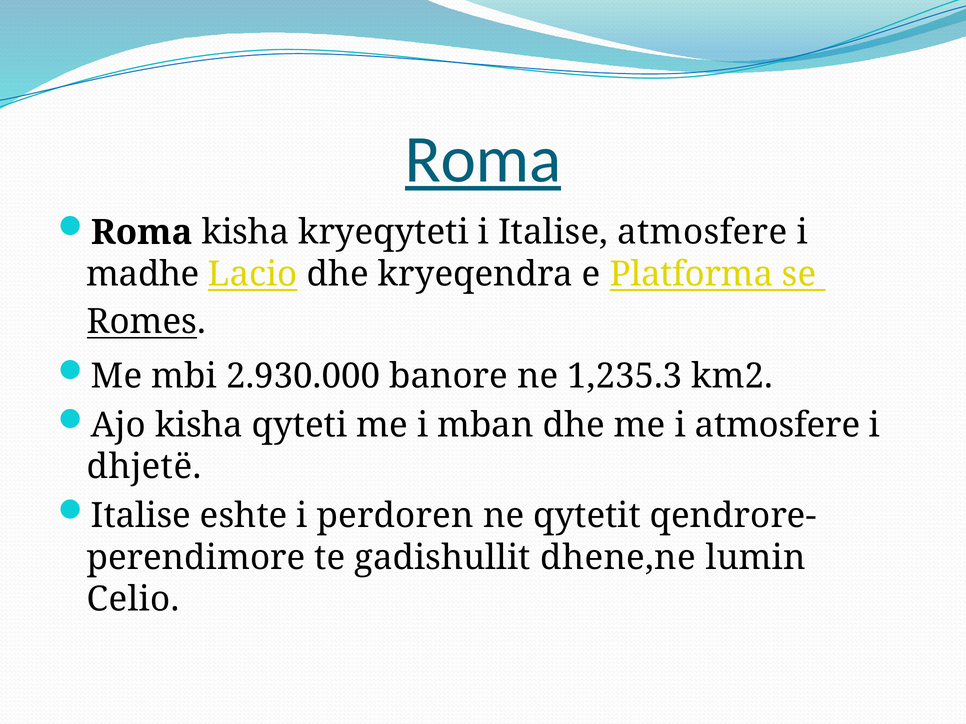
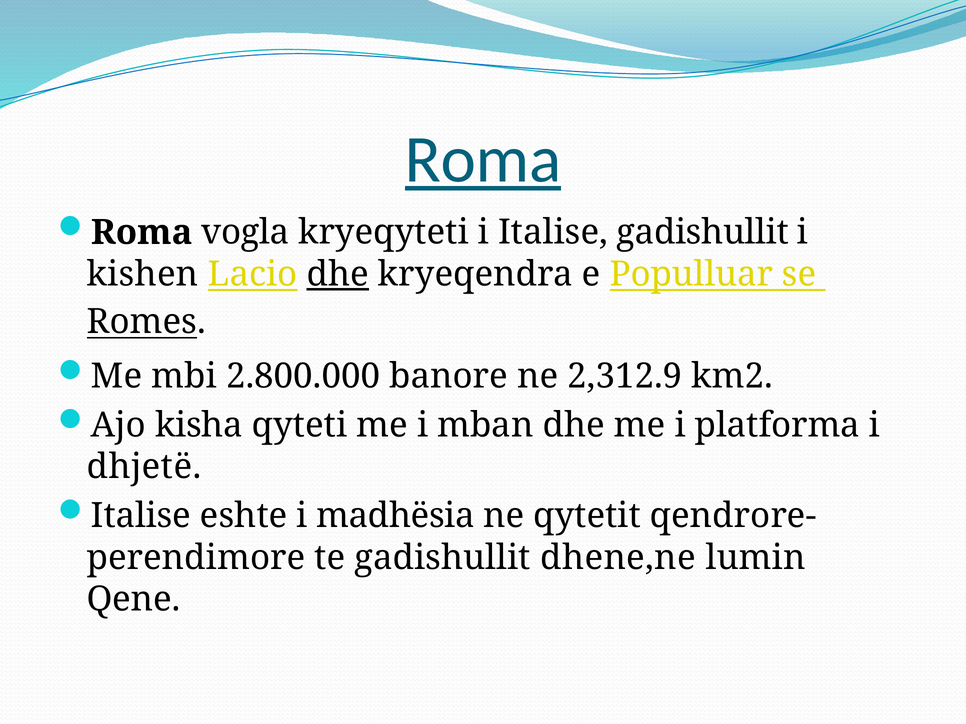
Roma kisha: kisha -> vogla
Italise atmosfere: atmosfere -> gadishullit
madhe: madhe -> kishen
dhe at (338, 274) underline: none -> present
Platforma: Platforma -> Populluar
2.930.000: 2.930.000 -> 2.800.000
1,235.3: 1,235.3 -> 2,312.9
i atmosfere: atmosfere -> platforma
perdoren: perdoren -> madhësia
Celio: Celio -> Qene
